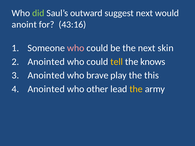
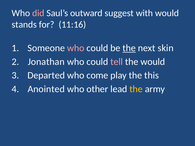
did colour: light green -> pink
suggest next: next -> with
anoint: anoint -> stands
43:16: 43:16 -> 11:16
the at (129, 48) underline: none -> present
Anointed at (46, 62): Anointed -> Jonathan
tell colour: yellow -> pink
the knows: knows -> would
Anointed at (46, 75): Anointed -> Departed
brave: brave -> come
